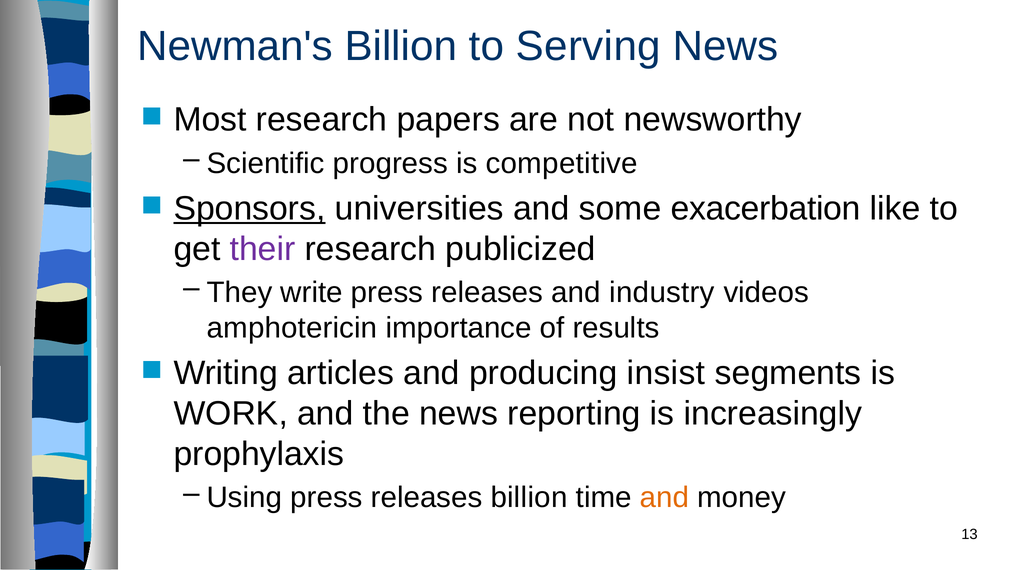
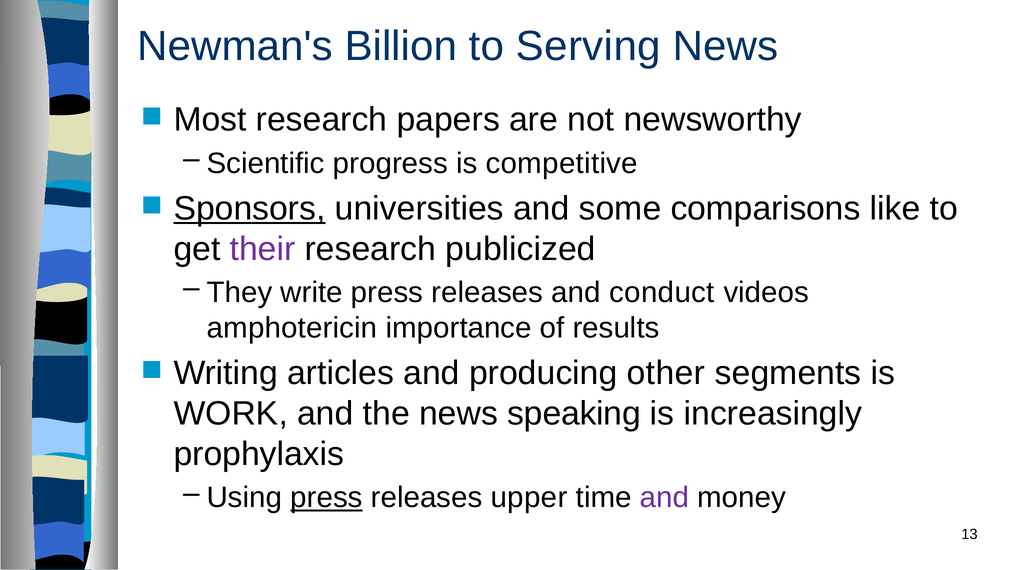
exacerbation: exacerbation -> comparisons
industry: industry -> conduct
insist: insist -> other
reporting: reporting -> speaking
press at (326, 498) underline: none -> present
releases billion: billion -> upper
and at (664, 498) colour: orange -> purple
